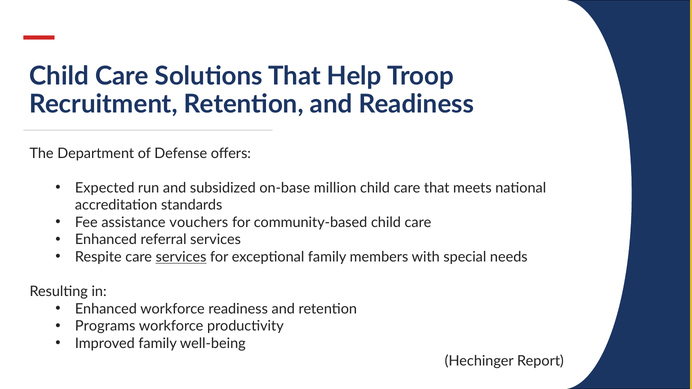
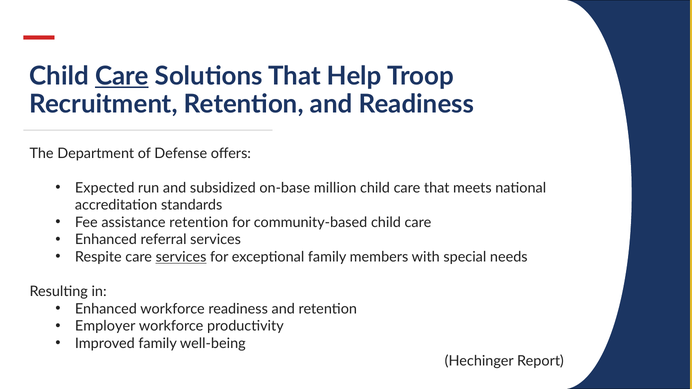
Care at (122, 76) underline: none -> present
assistance vouchers: vouchers -> retention
Programs: Programs -> Employer
